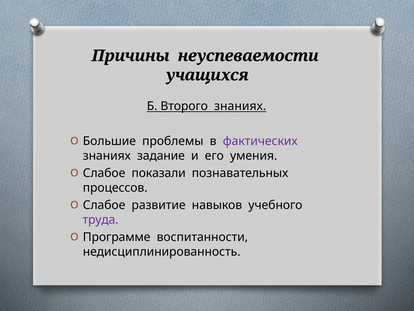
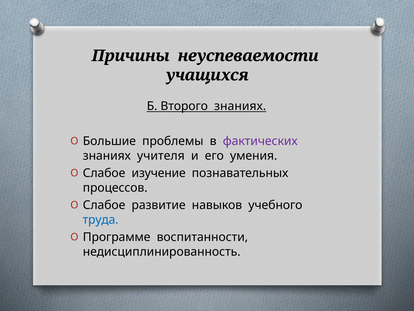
задание: задание -> учителя
показали: показали -> изучение
труда colour: purple -> blue
